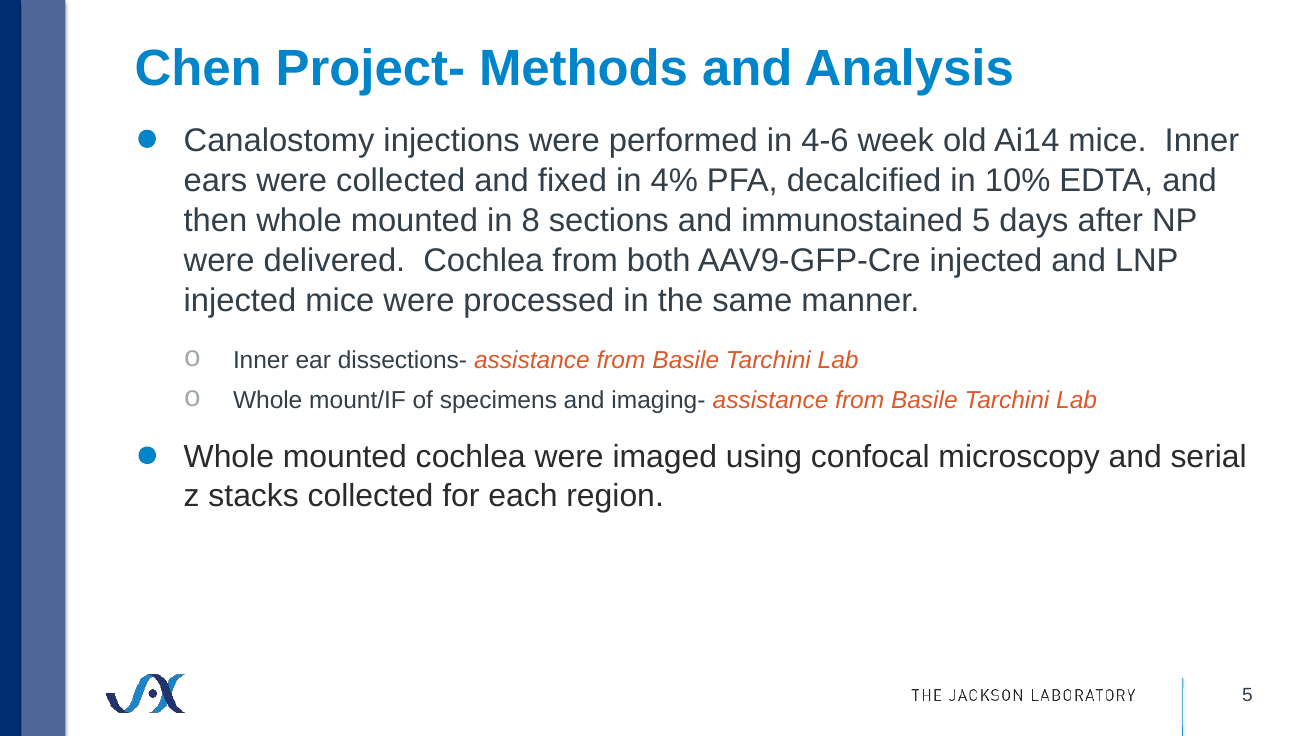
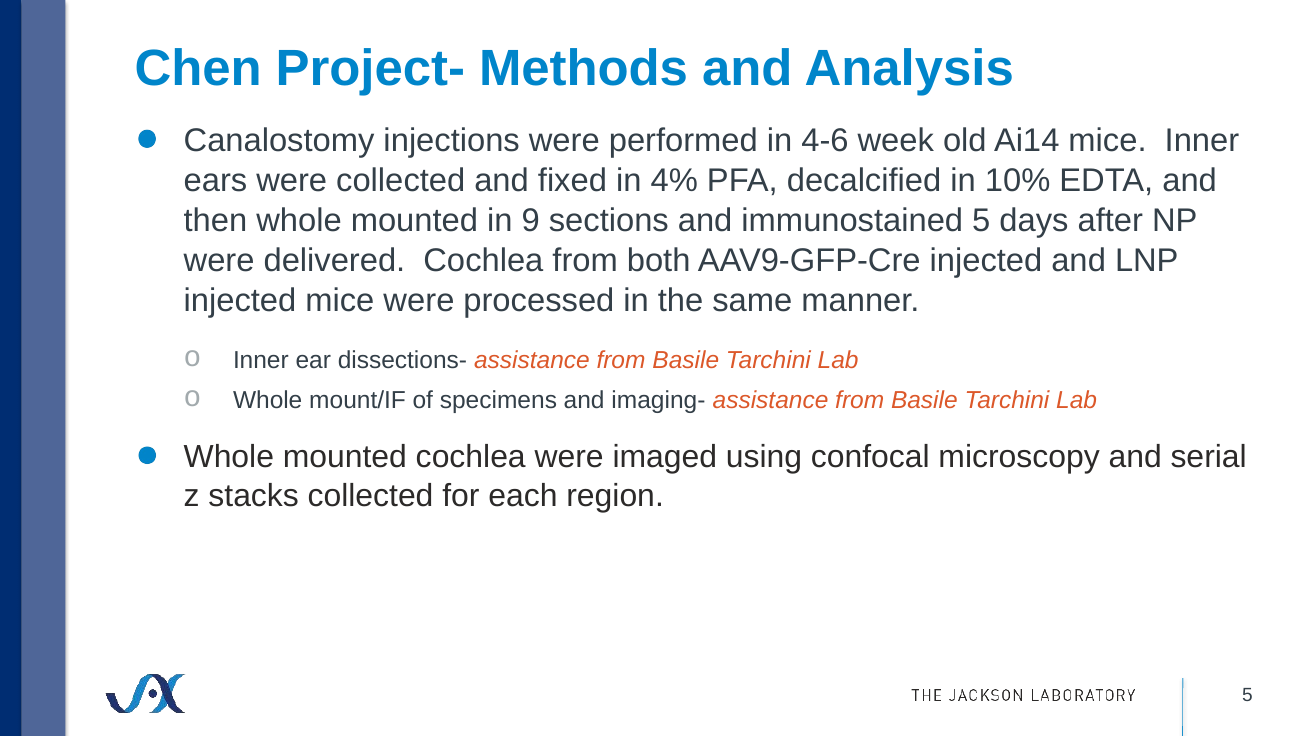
8: 8 -> 9
